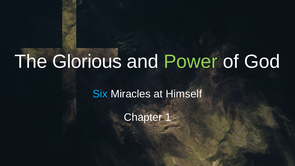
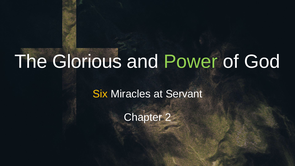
Six colour: light blue -> yellow
Himself: Himself -> Servant
1: 1 -> 2
